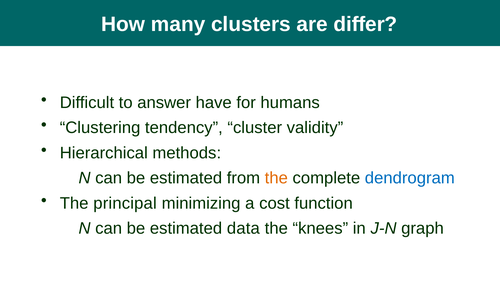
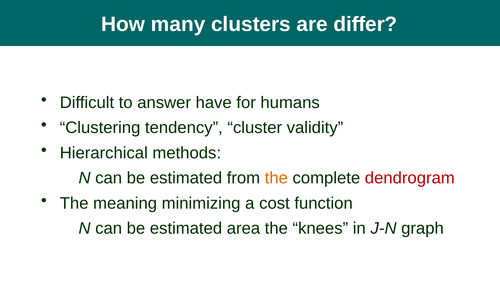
dendrogram colour: blue -> red
principal: principal -> meaning
data: data -> area
